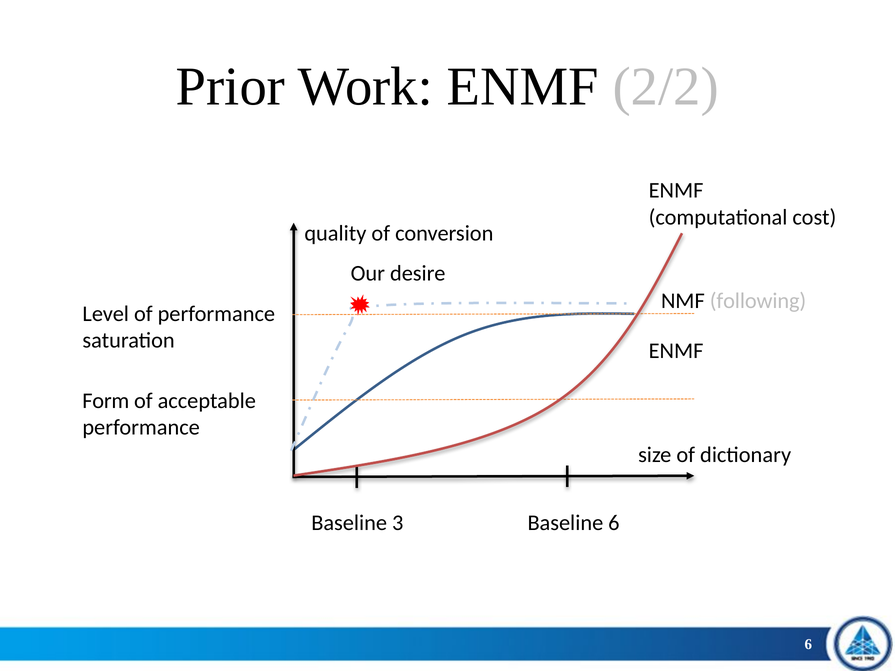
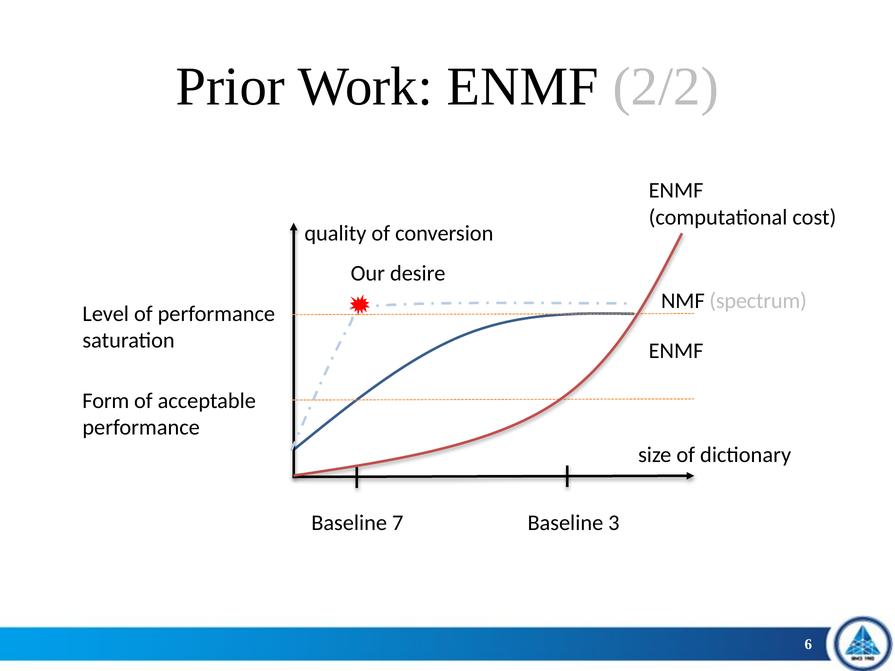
following: following -> spectrum
3: 3 -> 7
Baseline 6: 6 -> 3
